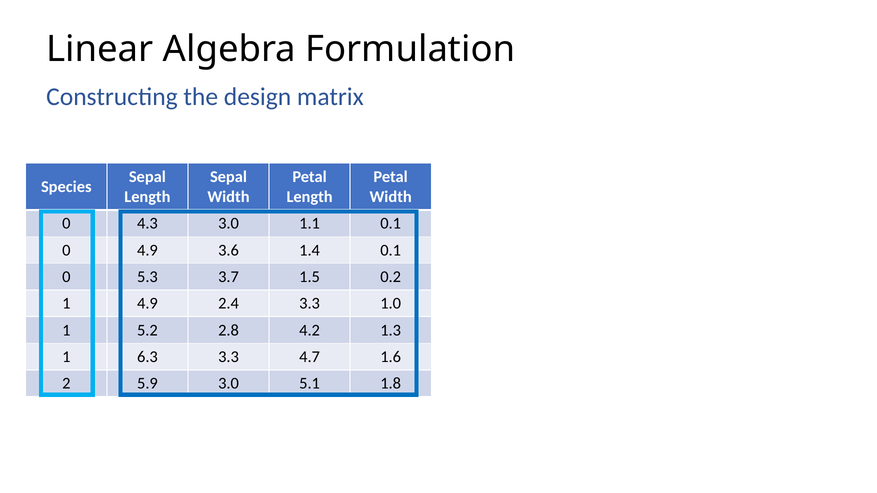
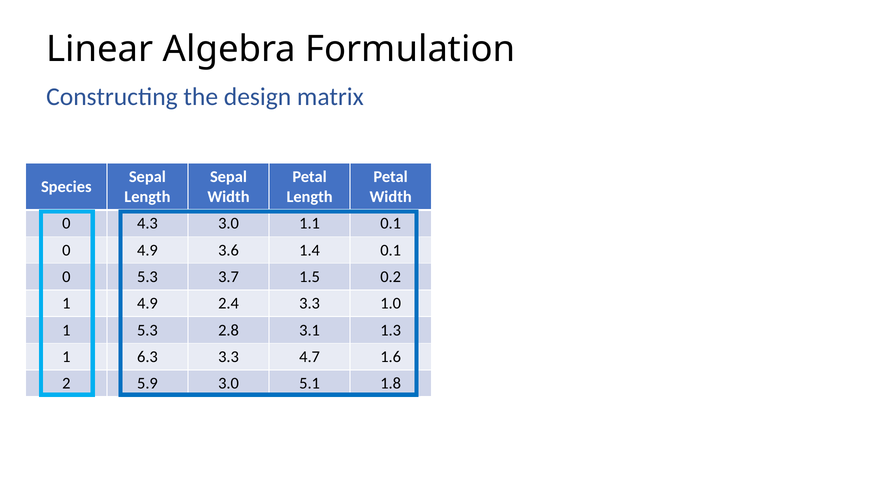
1 5.2: 5.2 -> 5.3
4.2: 4.2 -> 3.1
